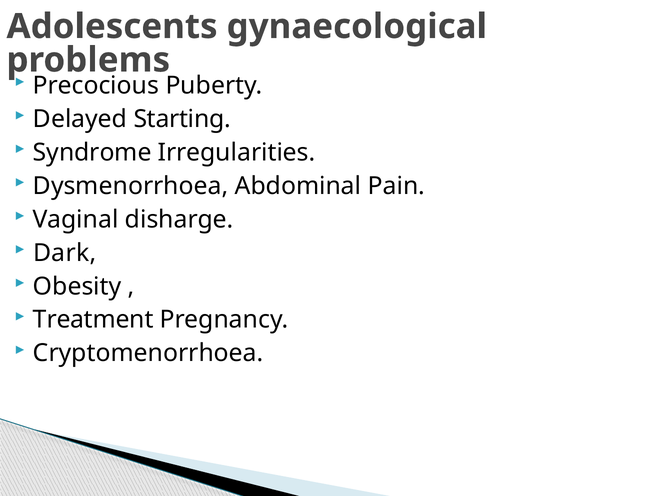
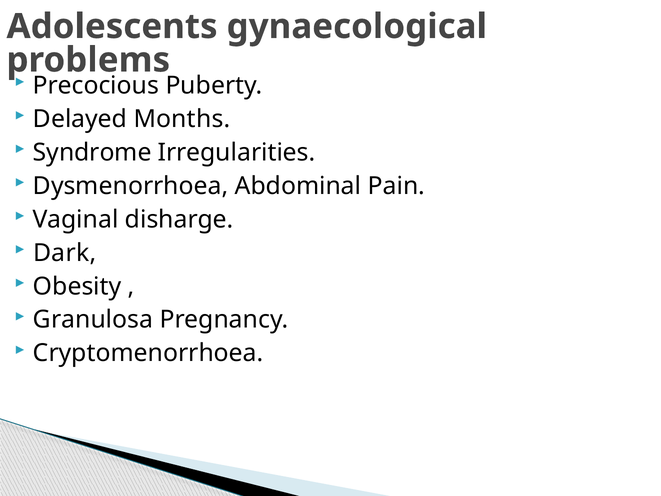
Starting: Starting -> Months
Treatment: Treatment -> Granulosa
